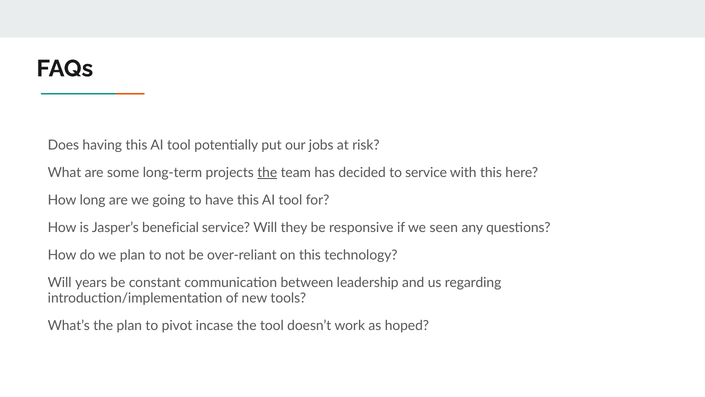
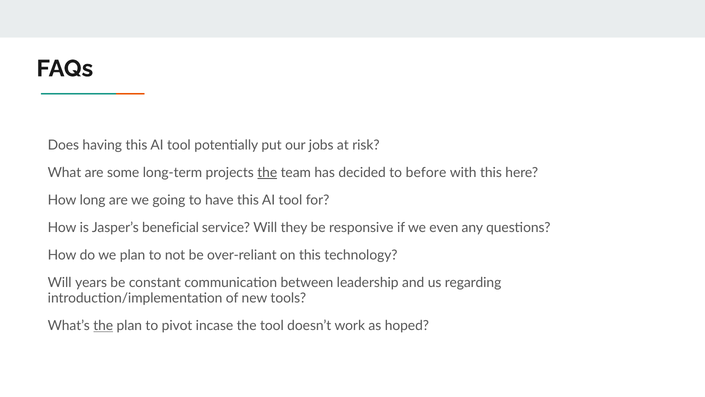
to service: service -> before
seen: seen -> even
the at (103, 325) underline: none -> present
